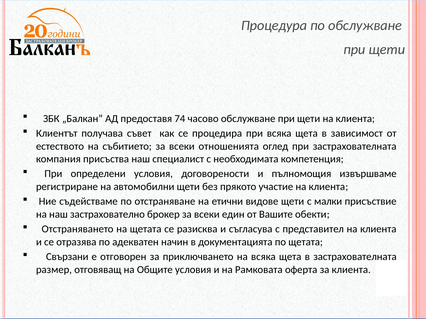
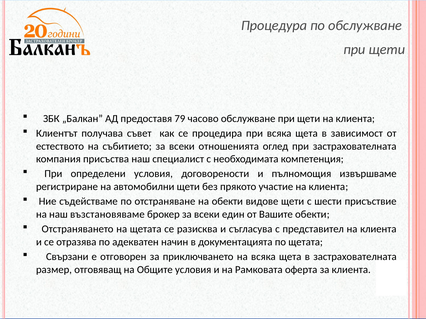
74: 74 -> 79
на етични: етични -> обекти
малки: малки -> шести
застрахователно: застрахователно -> възстановяваме
